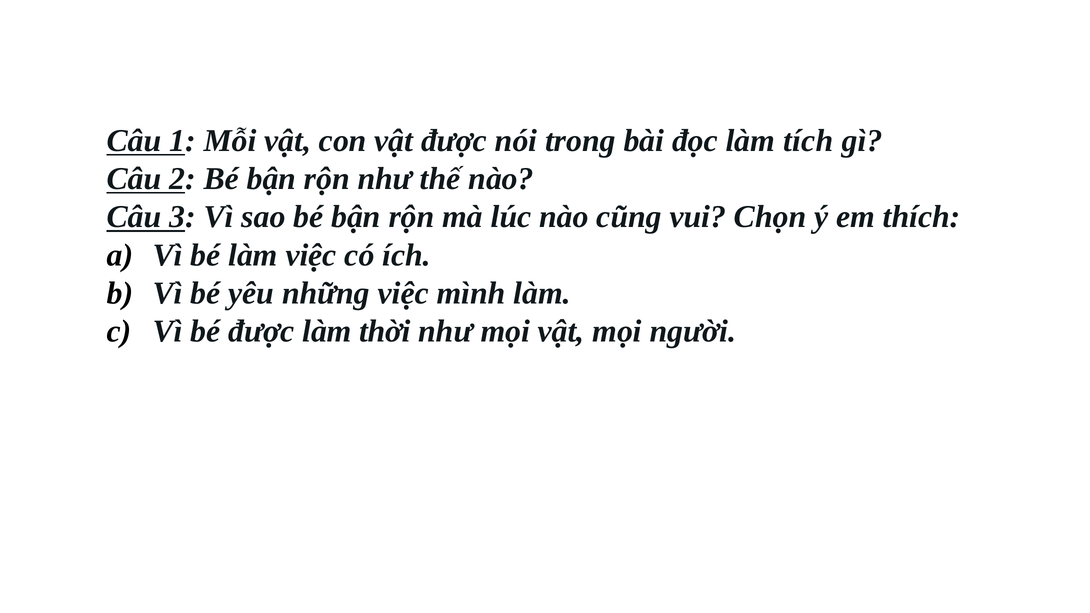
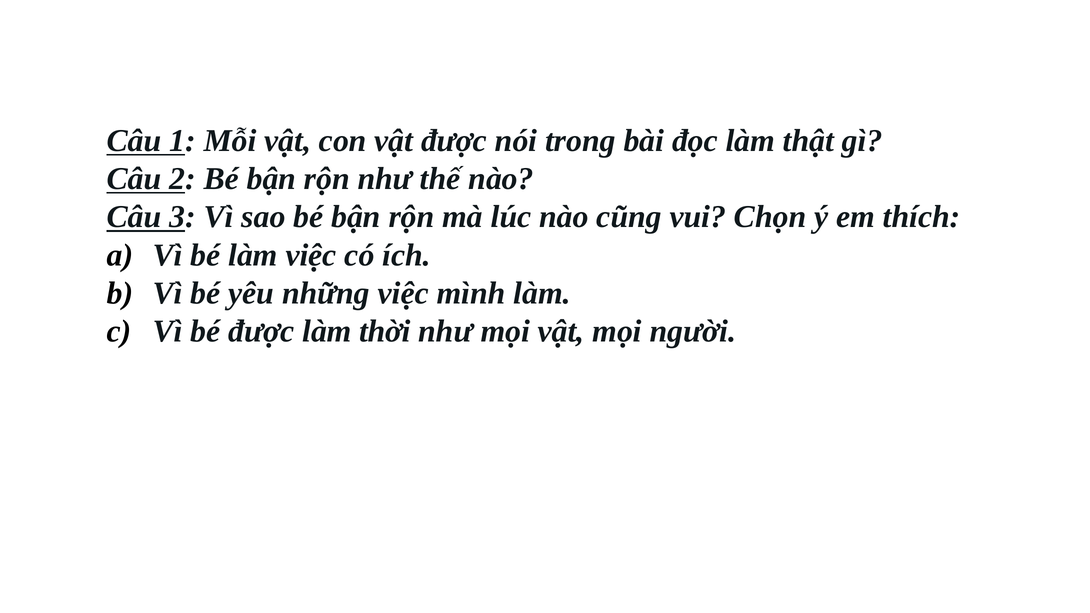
tích: tích -> thật
